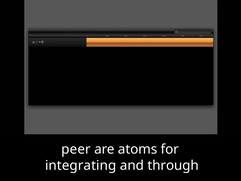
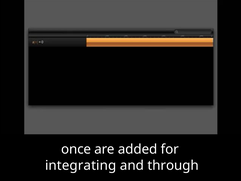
peer: peer -> once
atoms: atoms -> added
